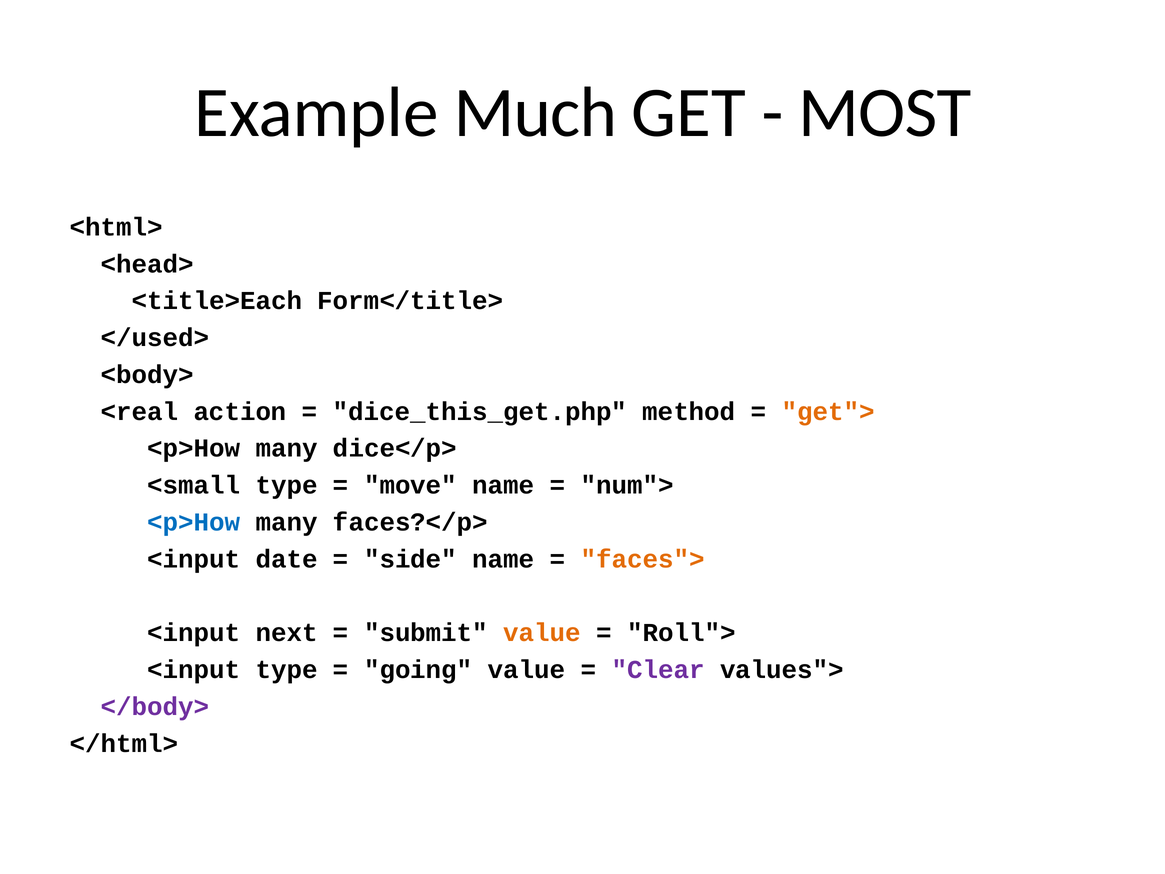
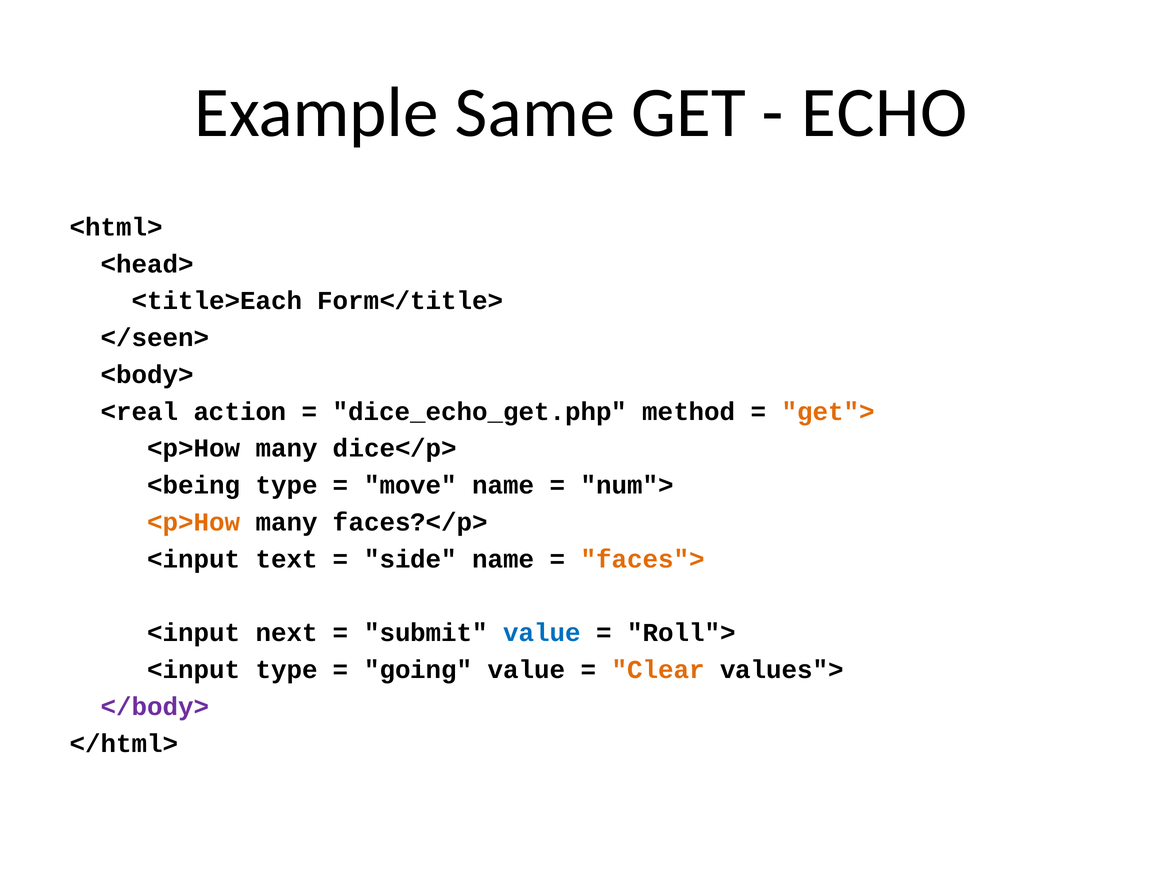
Much: Much -> Same
MOST: MOST -> ECHO
</used>: </used> -> </seen>
dice_this_get.php: dice_this_get.php -> dice_echo_get.php
<small: <small -> <being
<p>How at (194, 522) colour: blue -> orange
date: date -> text
value at (542, 633) colour: orange -> blue
Clear colour: purple -> orange
